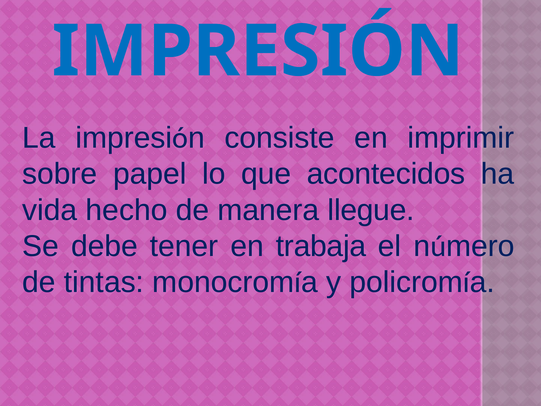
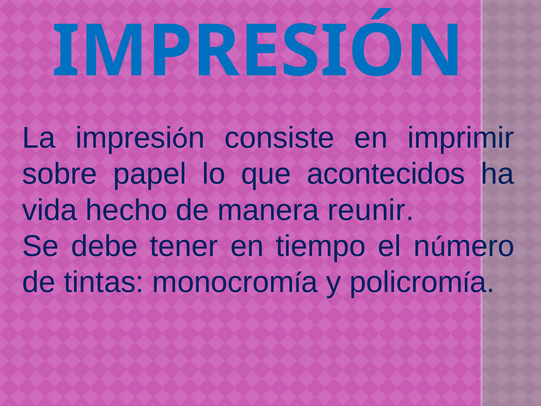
llegue: llegue -> reunir
trabaja: trabaja -> tiempo
